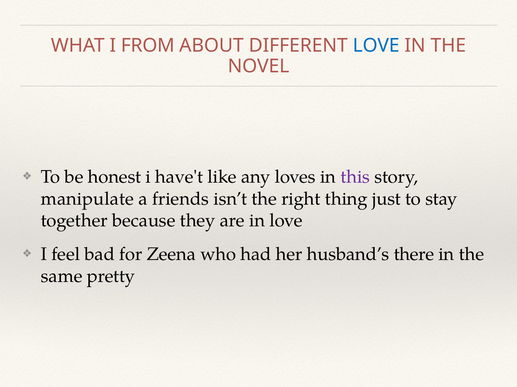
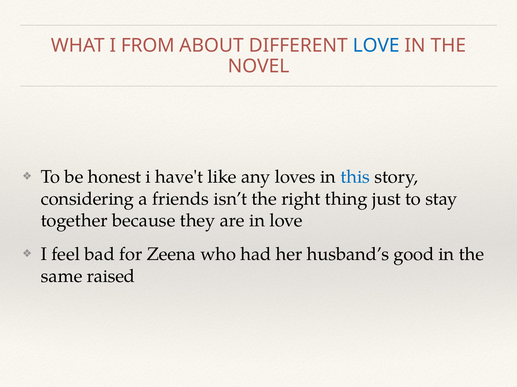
this colour: purple -> blue
manipulate: manipulate -> considering
there: there -> good
pretty: pretty -> raised
